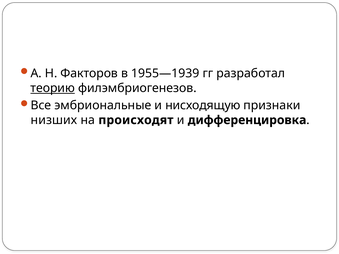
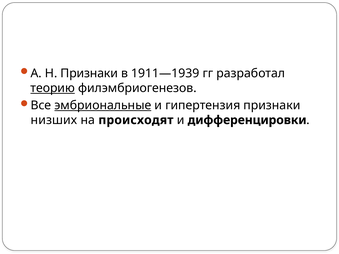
Н Факторов: Факторов -> Признаки
1955—1939: 1955—1939 -> 1911—1939
эмбриональные underline: none -> present
нисходящую: нисходящую -> гипертензия
дифференцировка: дифференцировка -> дифференцировки
